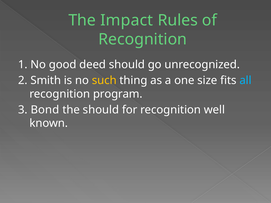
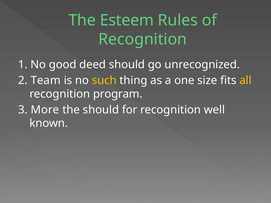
Impact: Impact -> Esteem
Smith: Smith -> Team
all colour: light blue -> yellow
Bond: Bond -> More
